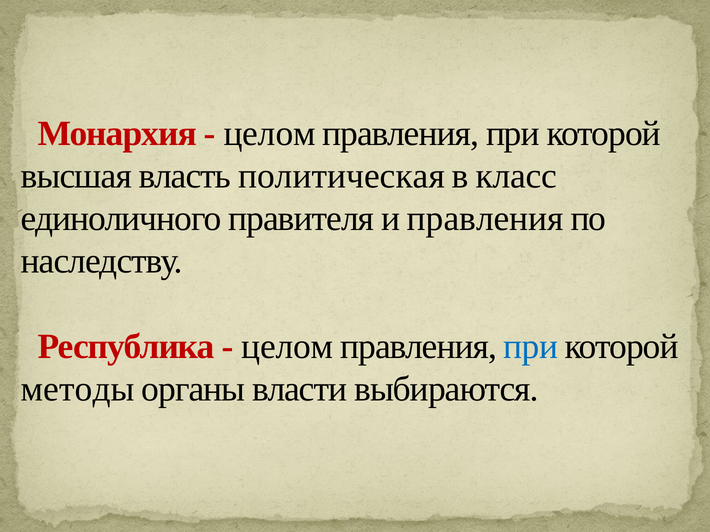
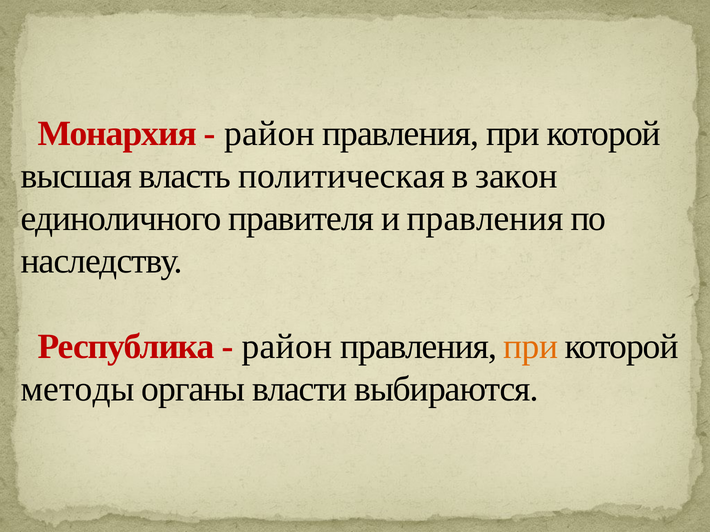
целом at (270, 134): целом -> район
класс: класс -> закон
целом at (287, 347): целом -> район
при at (531, 347) colour: blue -> orange
